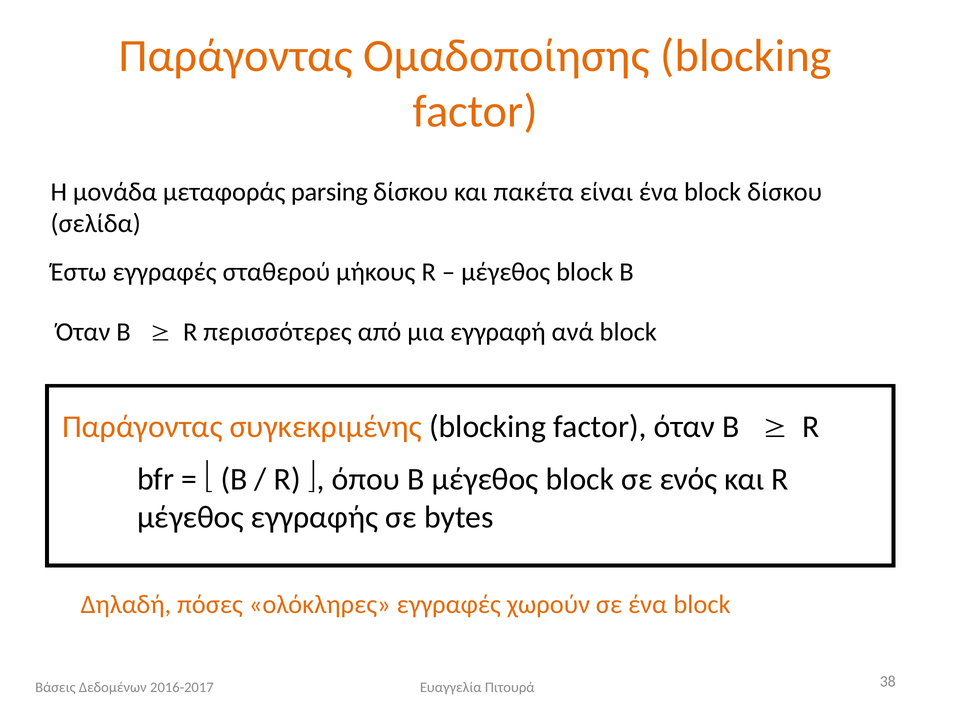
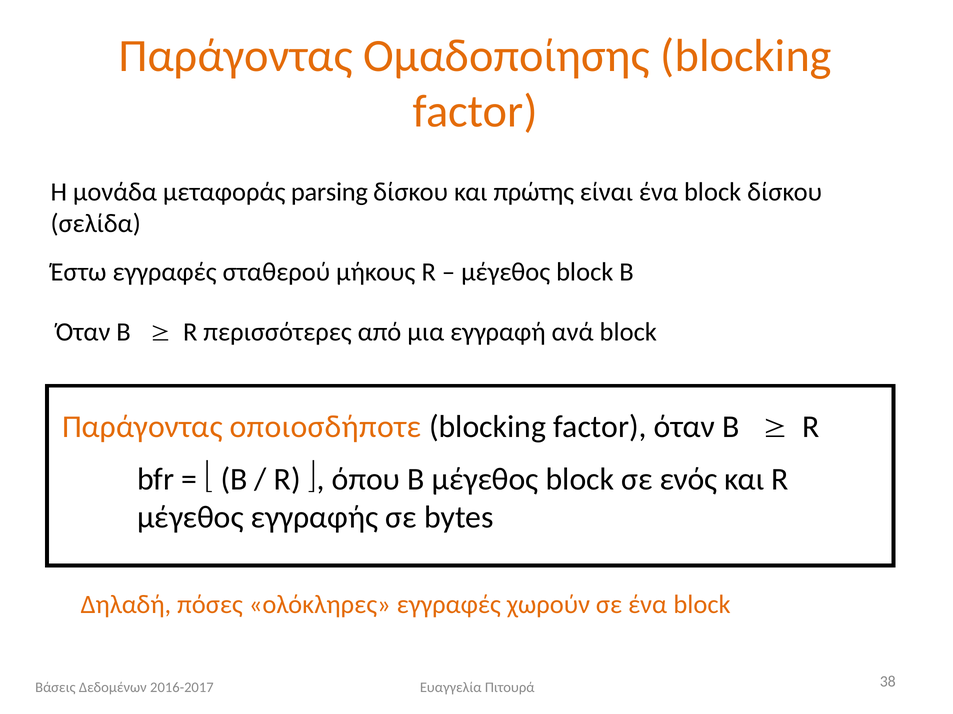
πακέτα: πακέτα -> πρώτης
συγκεκριμένης: συγκεκριμένης -> οποιοσδήποτε
